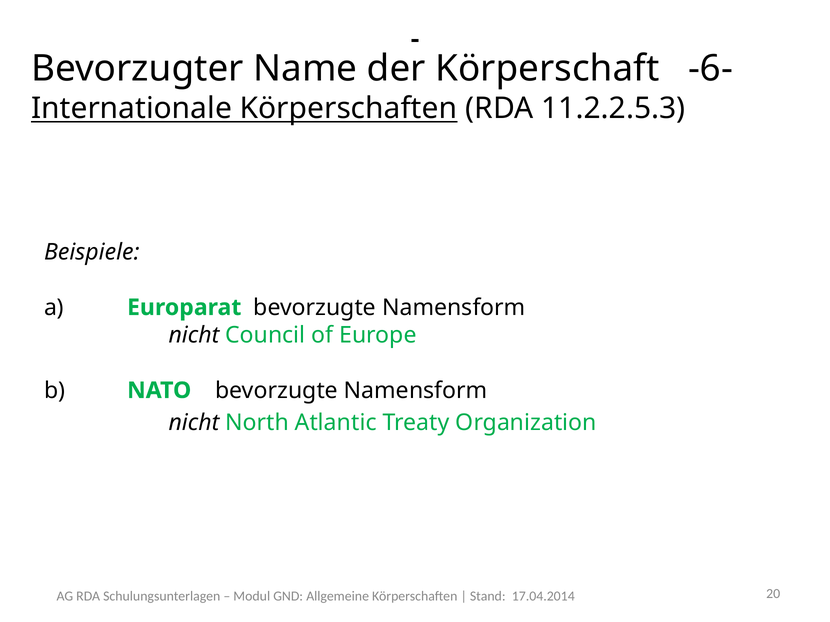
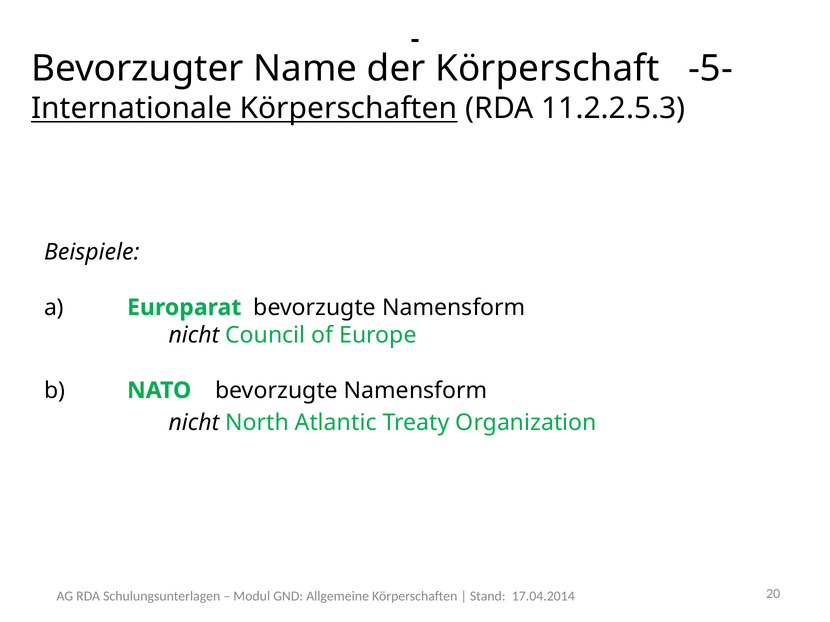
-6-: -6- -> -5-
